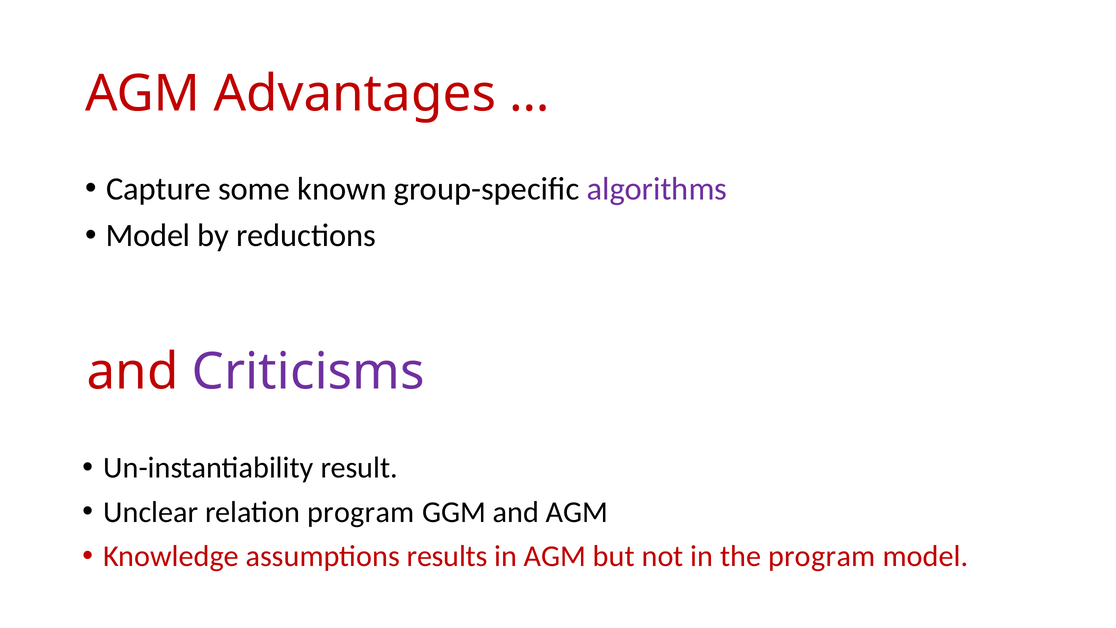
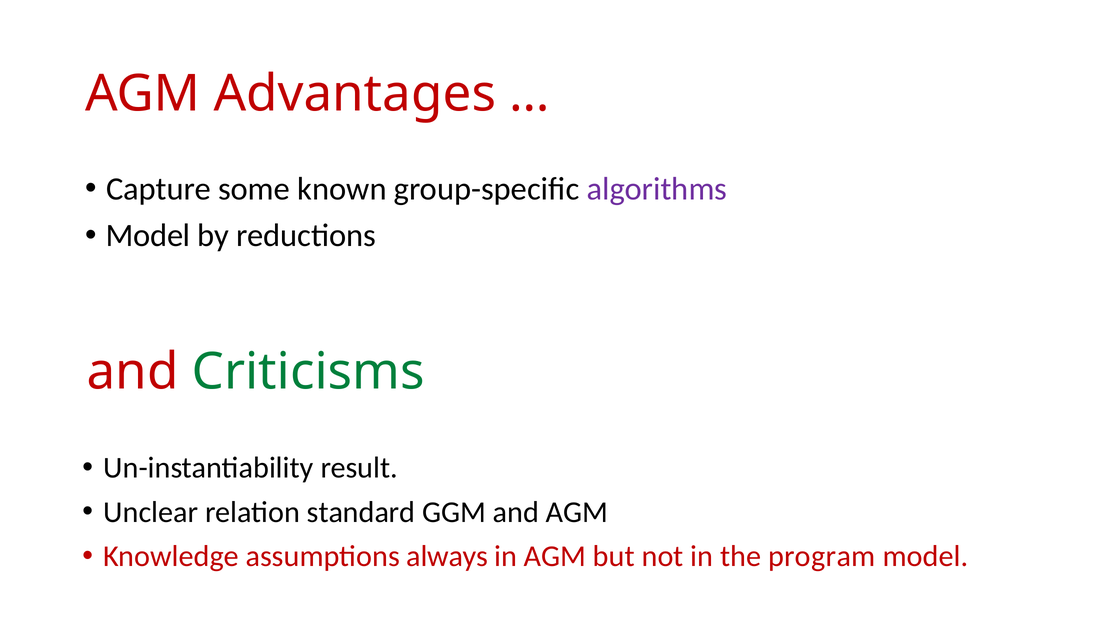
Criticisms colour: purple -> green
relation program: program -> standard
results: results -> always
